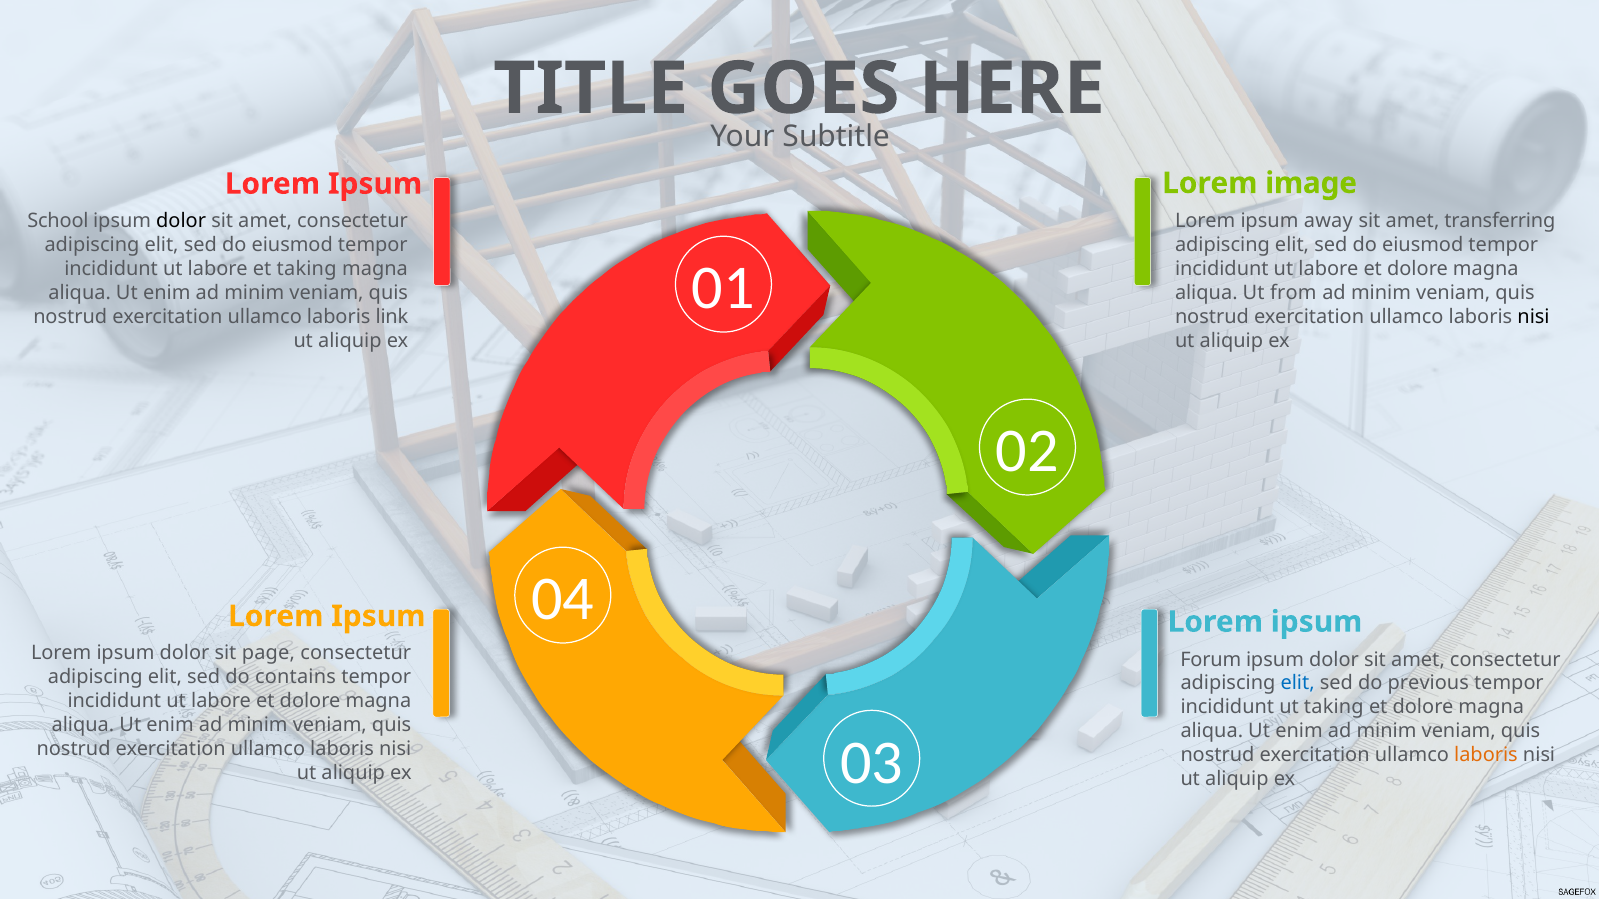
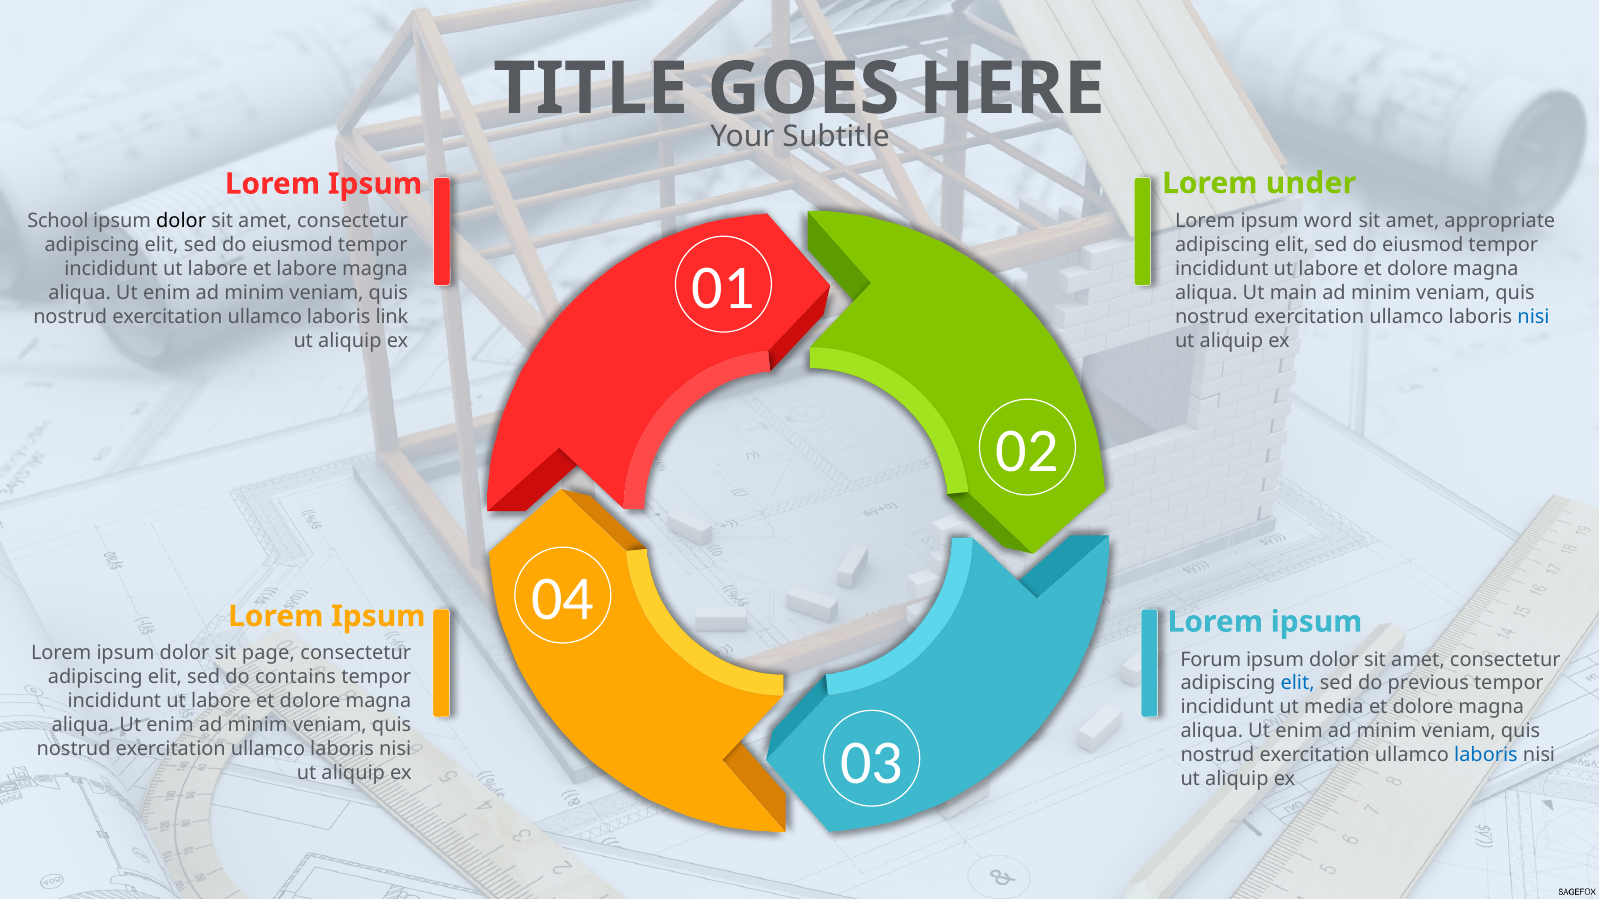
image: image -> under
away: away -> word
transferring: transferring -> appropriate
et taking: taking -> labore
from: from -> main
nisi at (1534, 317) colour: black -> blue
ut taking: taking -> media
laboris at (1486, 756) colour: orange -> blue
